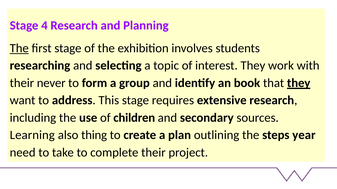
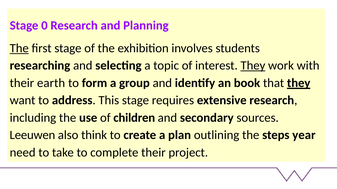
4: 4 -> 0
They at (253, 66) underline: none -> present
never: never -> earth
Learning: Learning -> Leeuwen
thing: thing -> think
